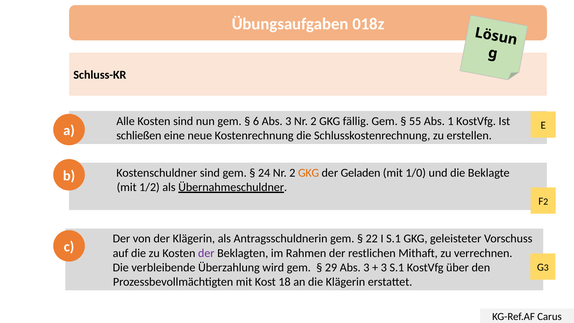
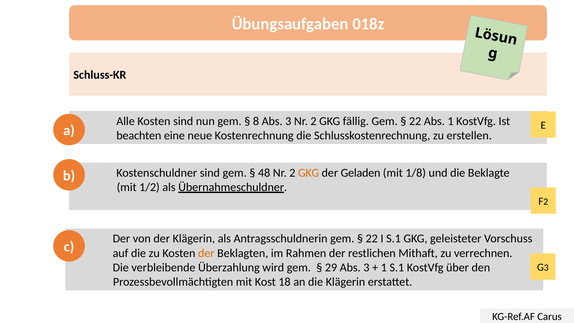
6: 6 -> 8
55 at (415, 121): 55 -> 22
schließen: schließen -> beachten
24: 24 -> 48
1/0: 1/0 -> 1/8
der at (206, 253) colour: purple -> orange
3 at (384, 267): 3 -> 1
